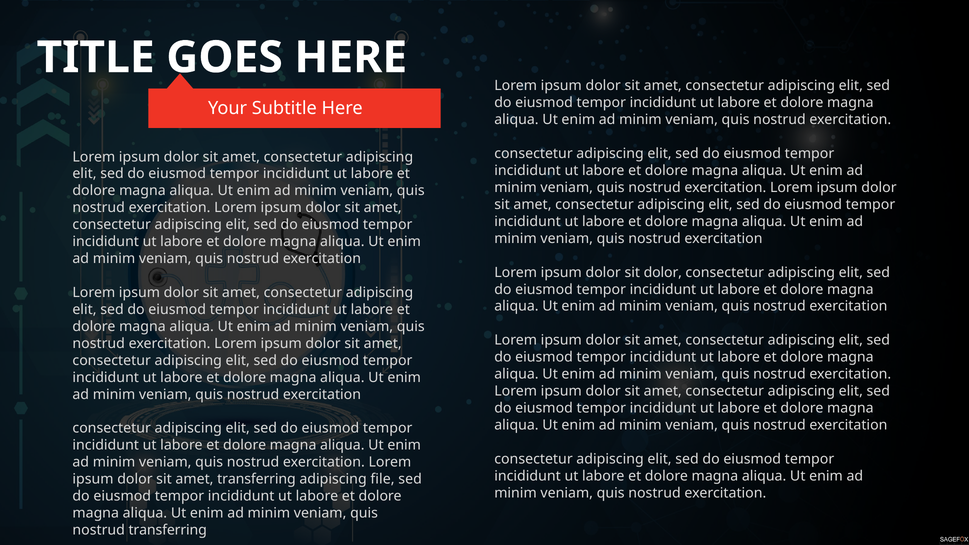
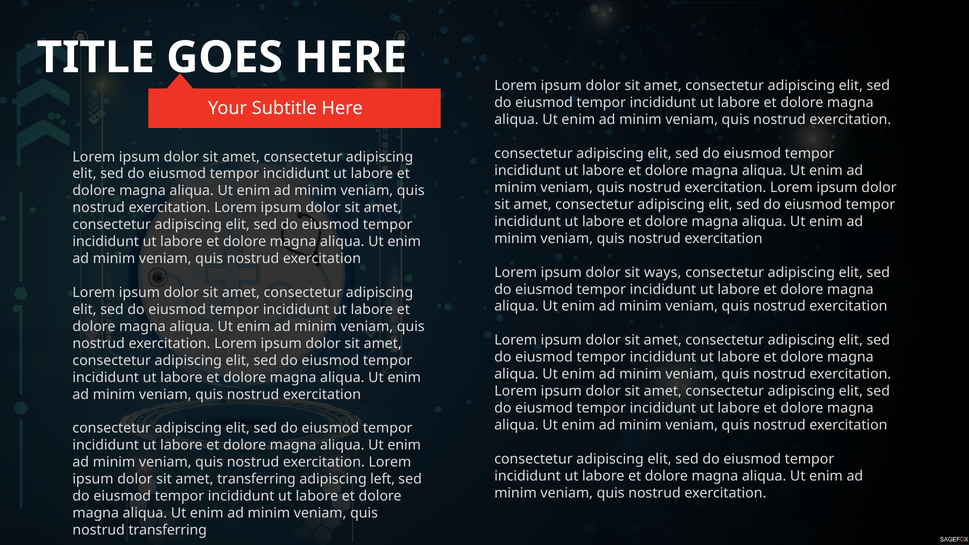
sit dolor: dolor -> ways
file: file -> left
